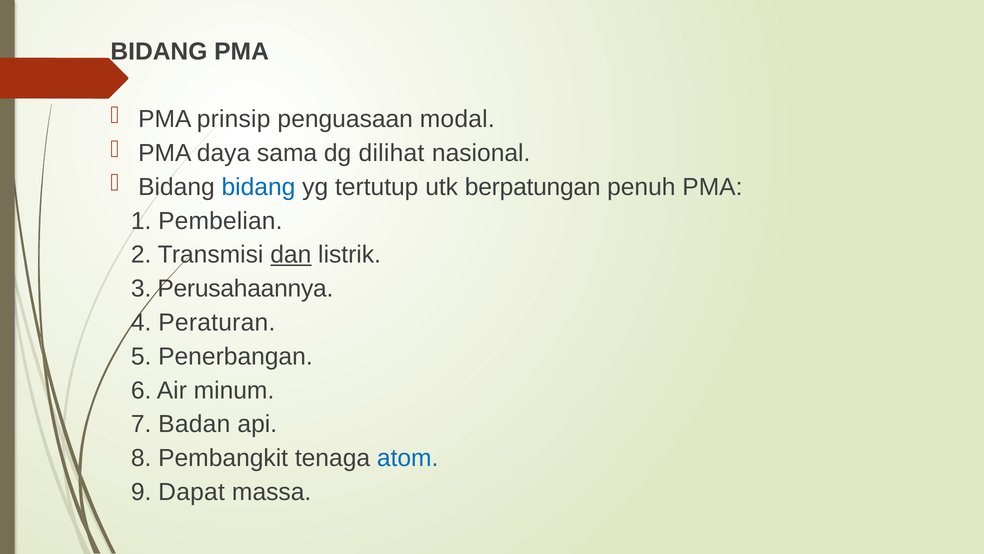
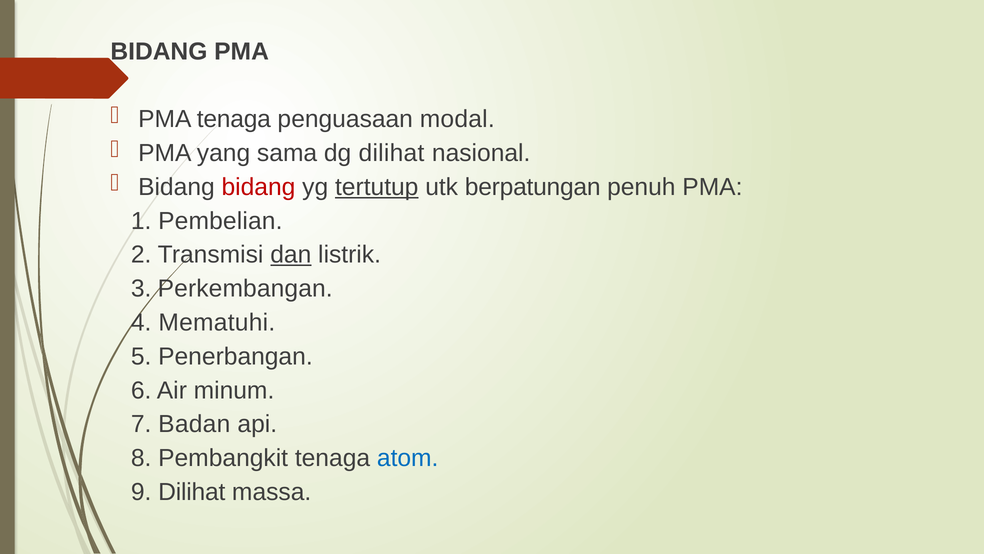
PMA prinsip: prinsip -> tenaga
daya: daya -> yang
bidang at (258, 187) colour: blue -> red
tertutup underline: none -> present
Perusahaannya: Perusahaannya -> Perkembangan
Peraturan: Peraturan -> Mematuhi
9 Dapat: Dapat -> Dilihat
